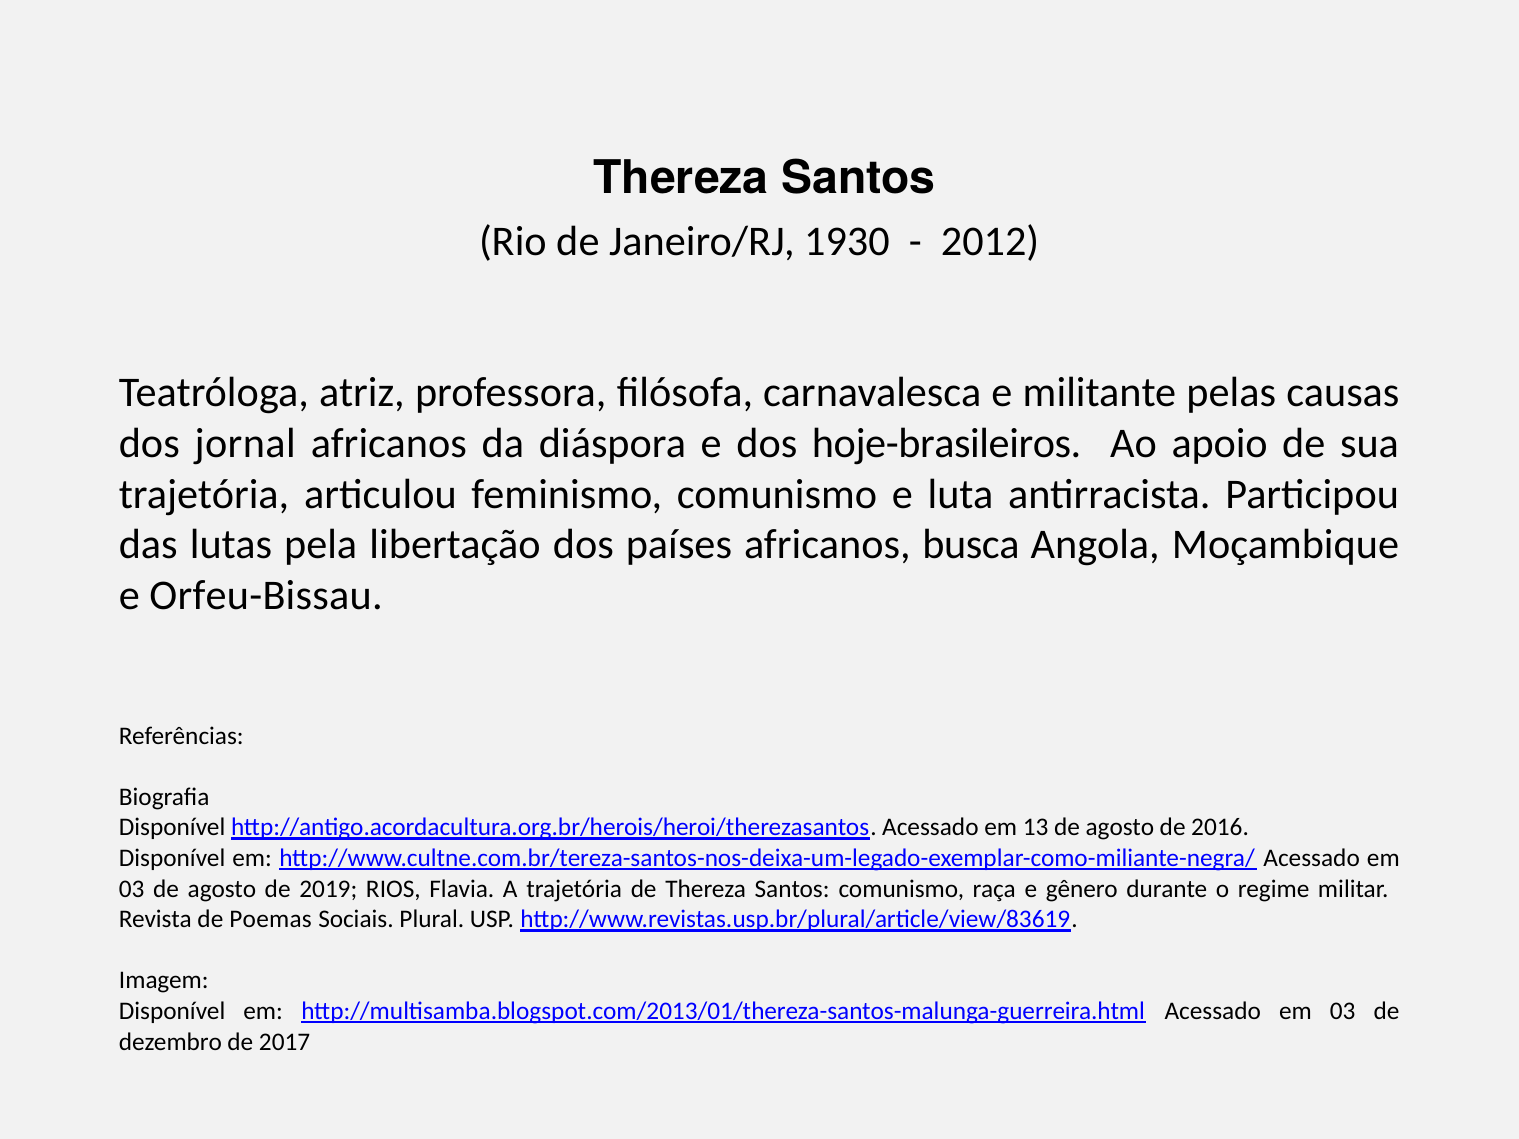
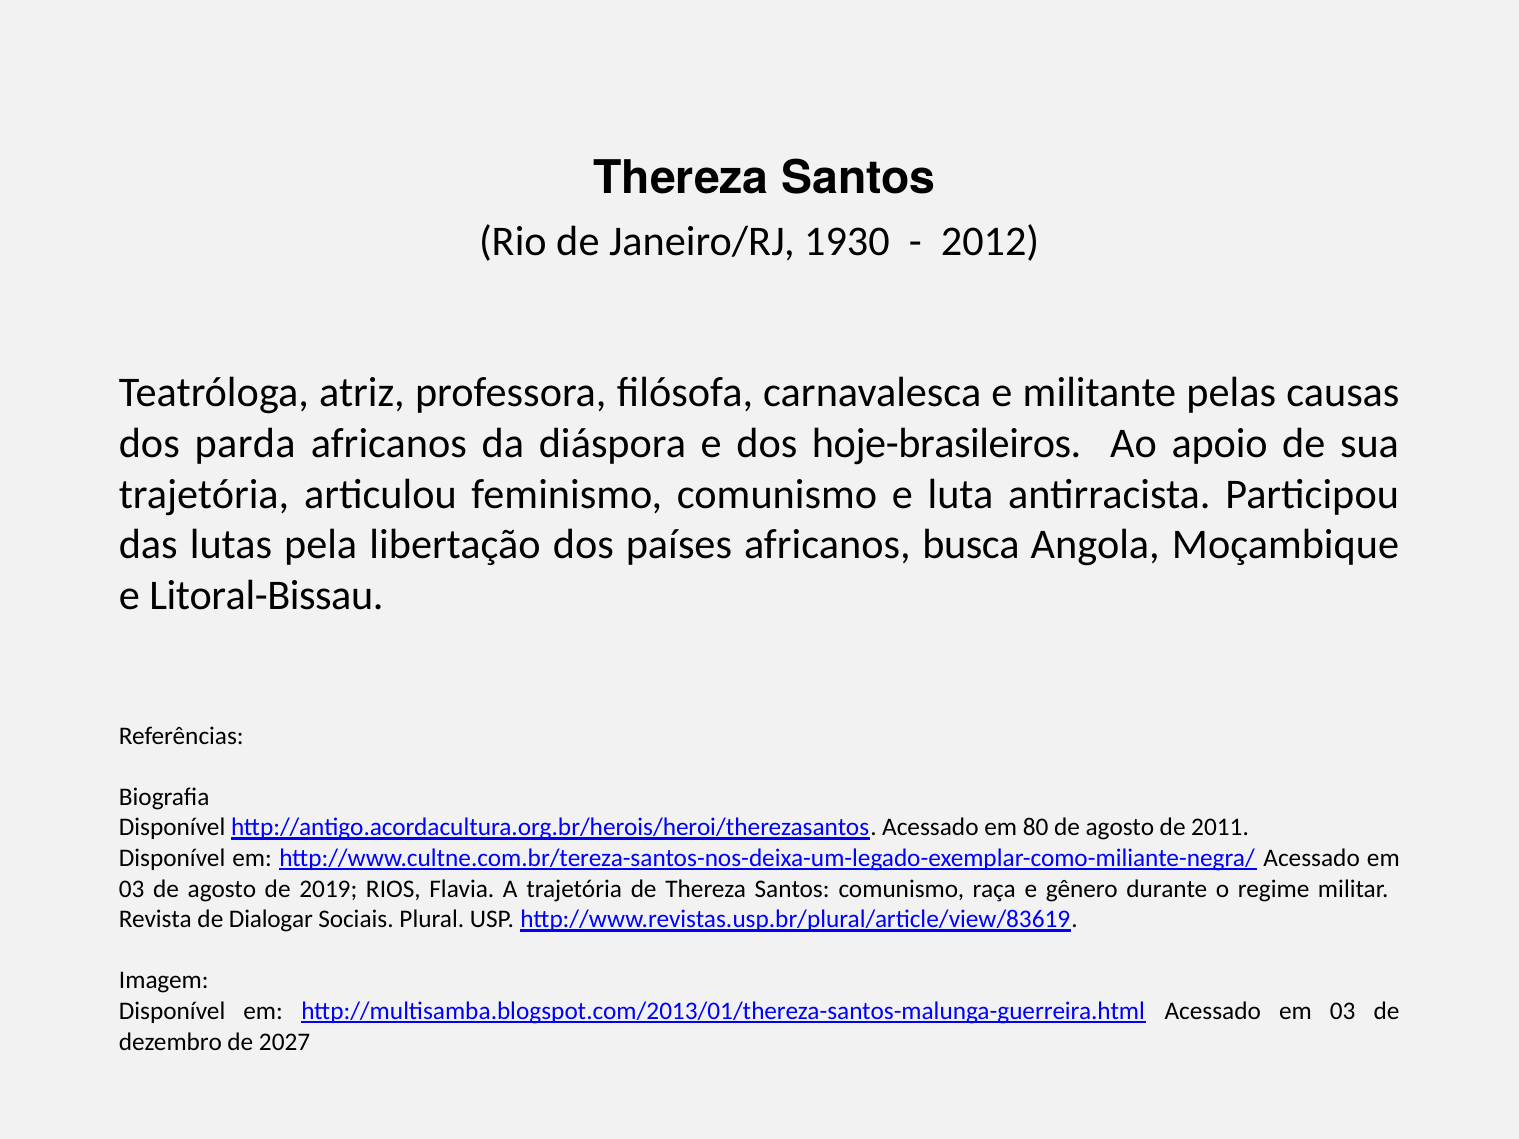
jornal: jornal -> parda
Orfeu-Bissau: Orfeu-Bissau -> Litoral-Bissau
13: 13 -> 80
2016: 2016 -> 2011
Poemas: Poemas -> Dialogar
2017: 2017 -> 2027
